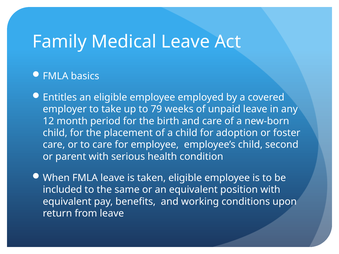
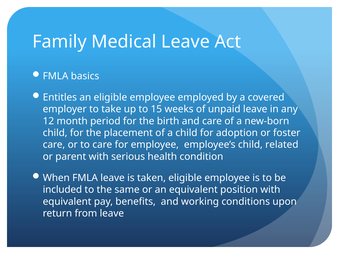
79: 79 -> 15
second: second -> related
